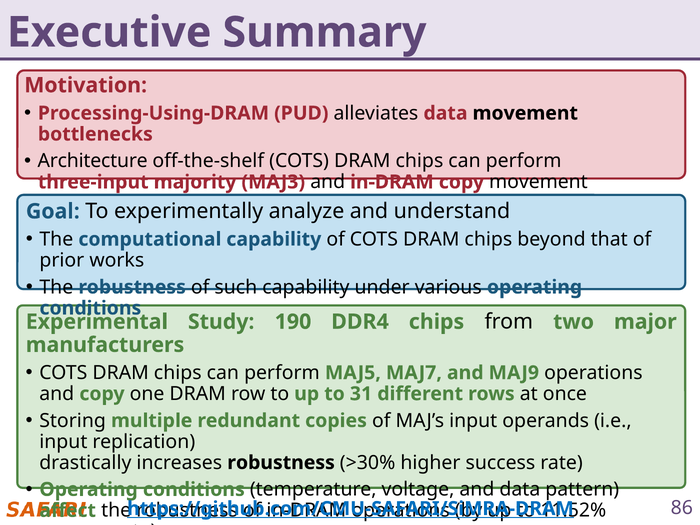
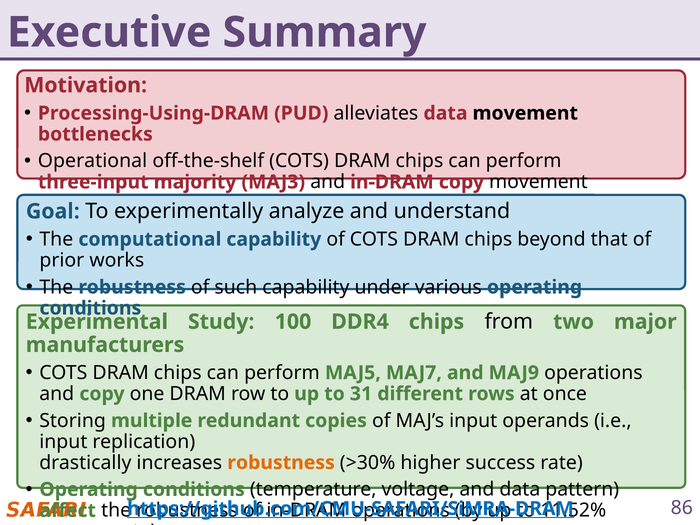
Architecture: Architecture -> Operational
190: 190 -> 100
robustness at (281, 463) colour: black -> orange
